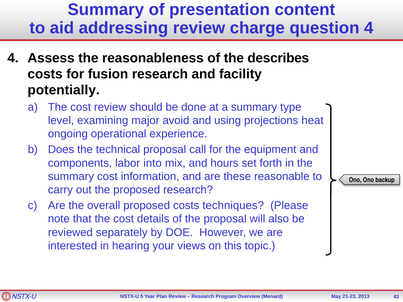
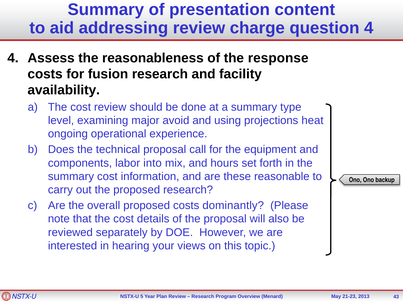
describes: describes -> response
potentially: potentially -> availability
techniques: techniques -> dominantly
